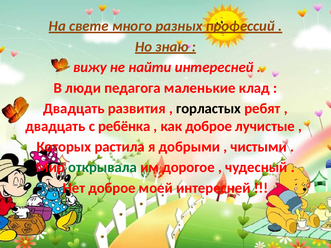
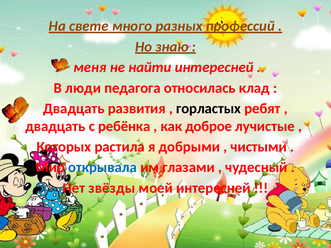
вижу: вижу -> меня
маленькие: маленькие -> относилась
открывала colour: green -> blue
дорогое: дорогое -> глазами
Нет доброе: доброе -> звёзды
